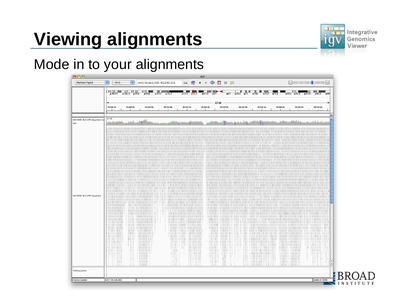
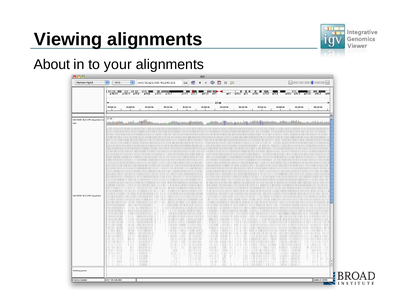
Mode: Mode -> About
